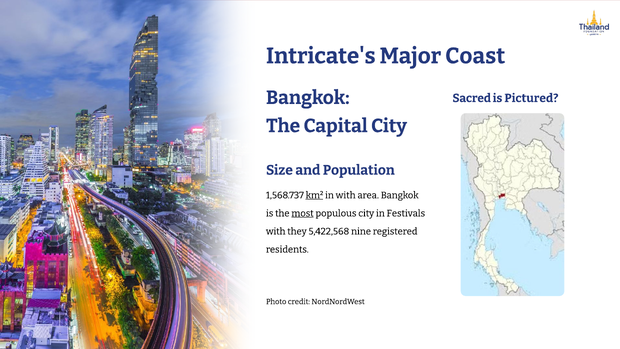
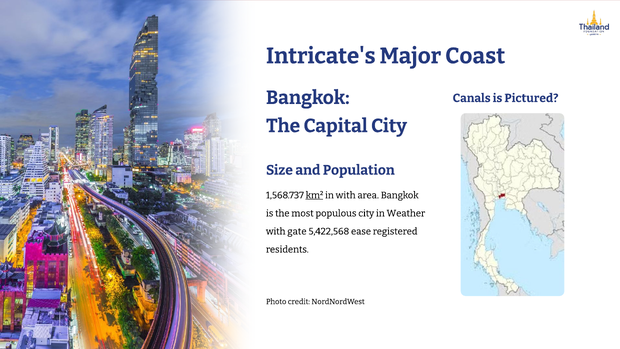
Sacred: Sacred -> Canals
most underline: present -> none
Festivals: Festivals -> Weather
they: they -> gate
nine: nine -> ease
